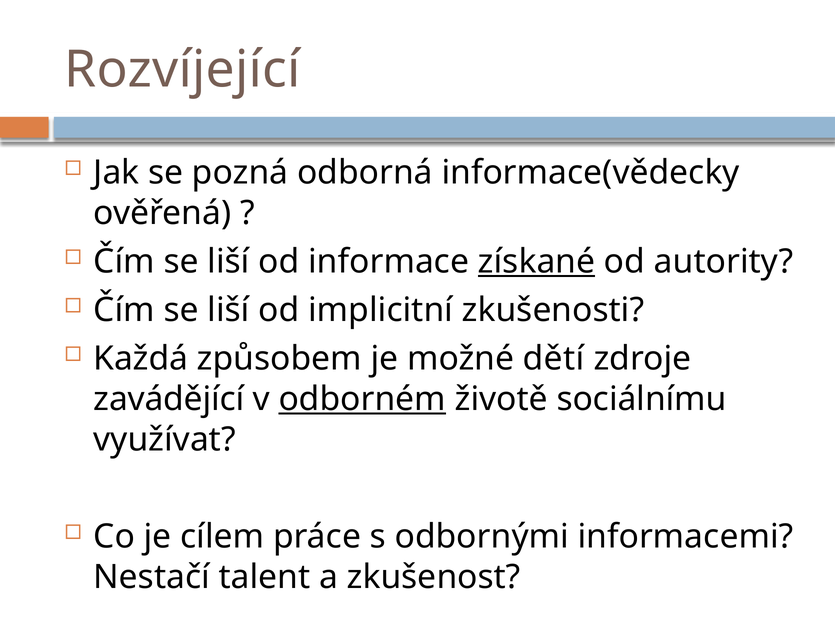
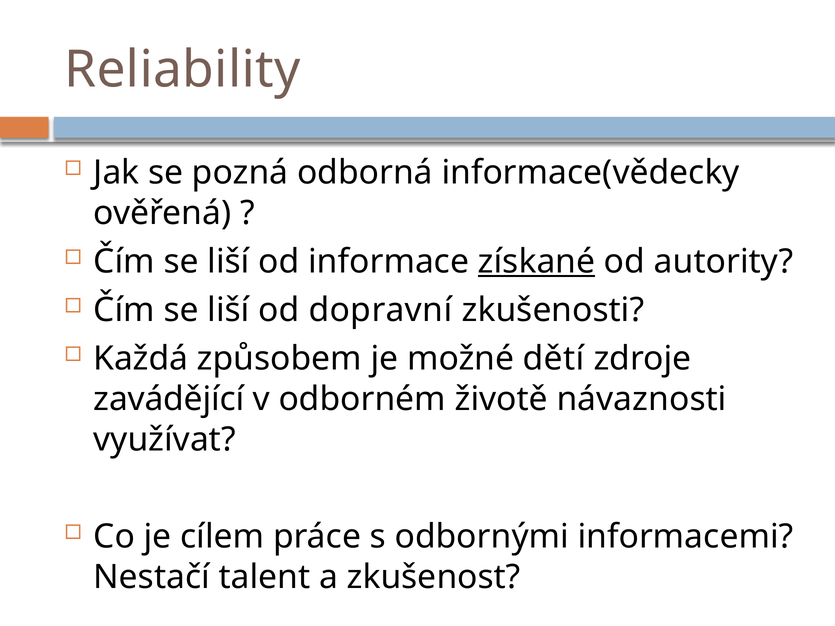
Rozvíjející: Rozvíjející -> Reliability
implicitní: implicitní -> dopravní
odborném underline: present -> none
sociálnímu: sociálnímu -> návaznosti
